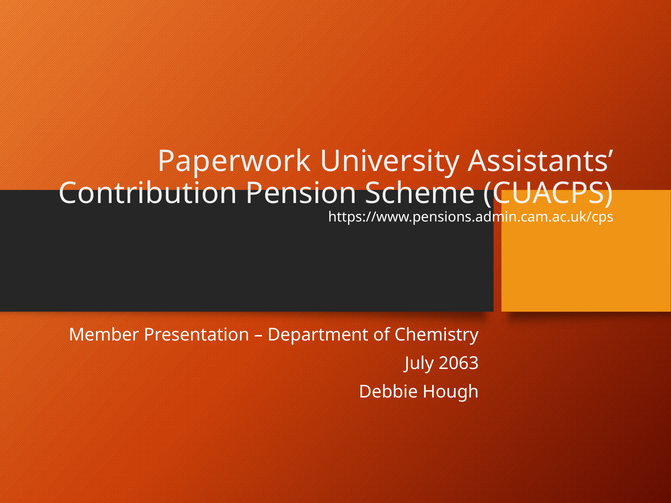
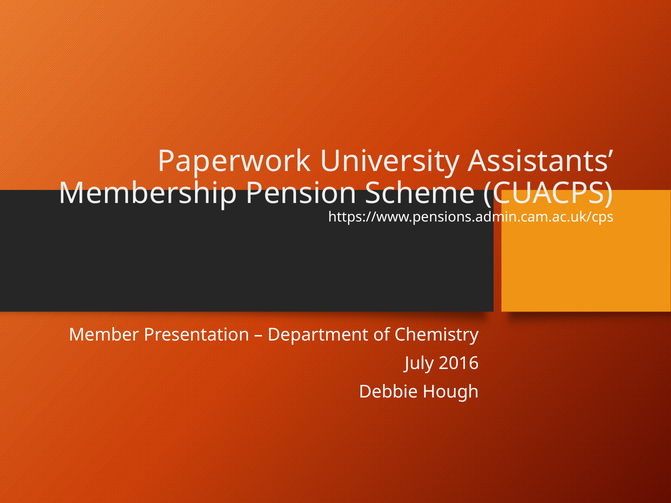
Contribution: Contribution -> Membership
2063: 2063 -> 2016
